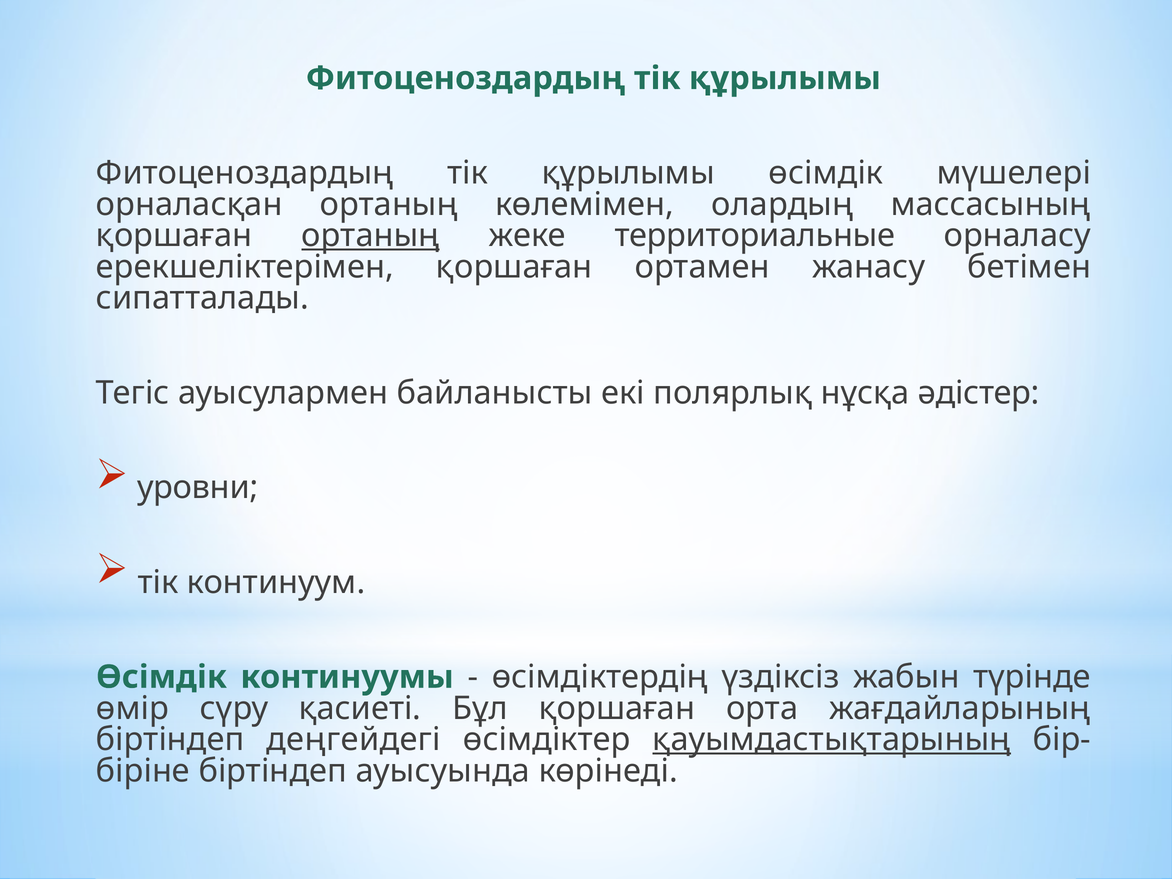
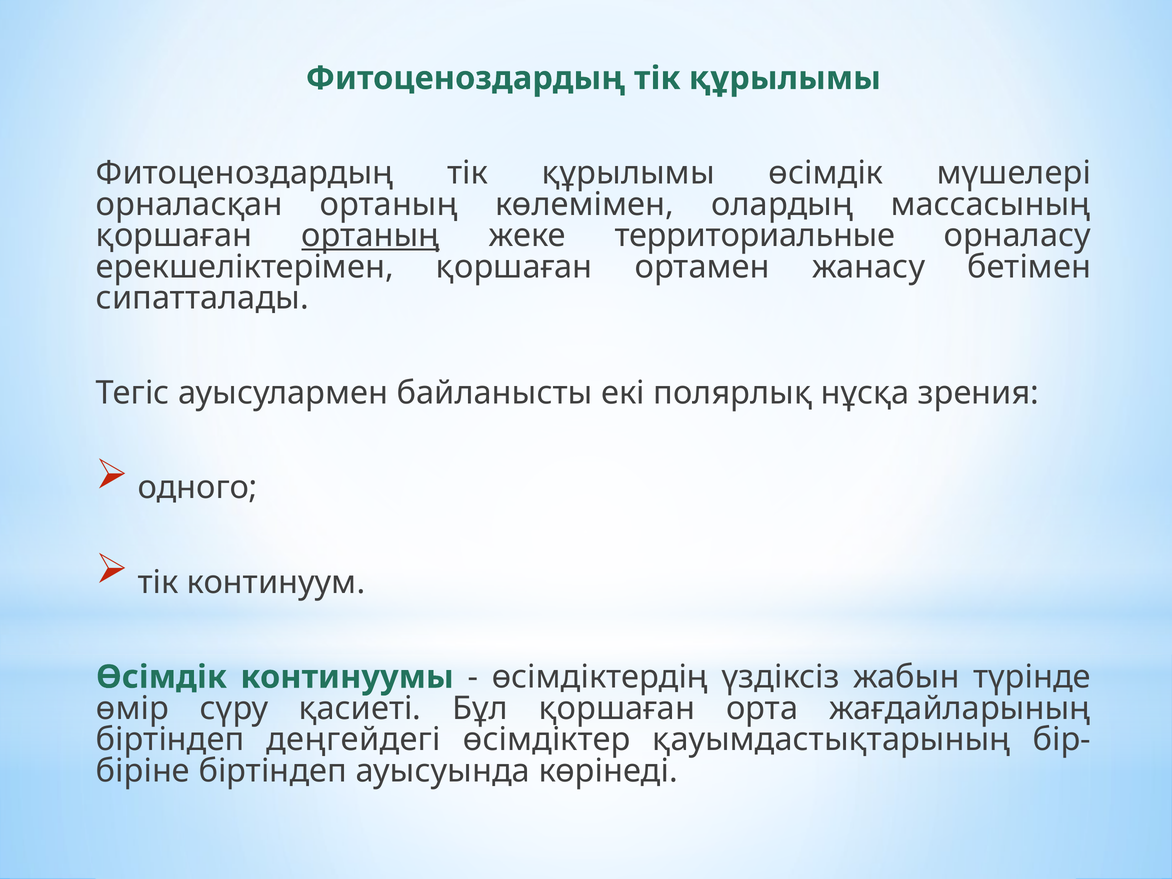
әдістер: әдістер -> зрения
уровни: уровни -> одного
қауымдастықтарының underline: present -> none
